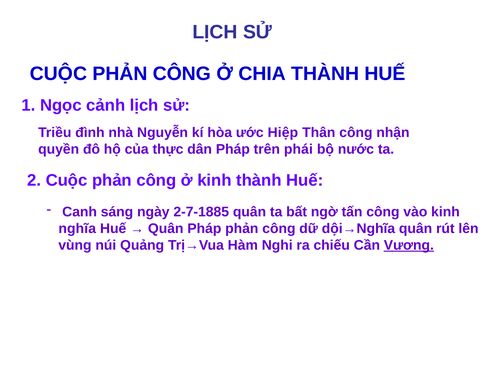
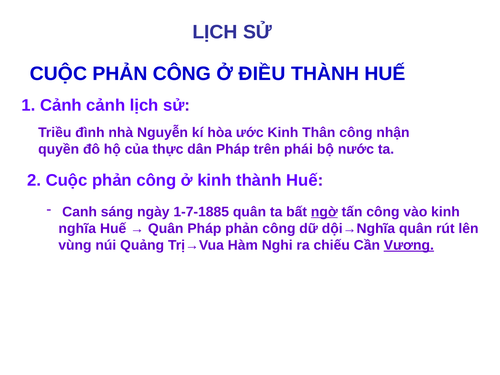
CHIA: CHIA -> ĐIỀU
1 Ngọc: Ngọc -> Cảnh
ước Hiệp: Hiệp -> Kinh
2-7-1885: 2-7-1885 -> 1-7-1885
ngờ underline: none -> present
